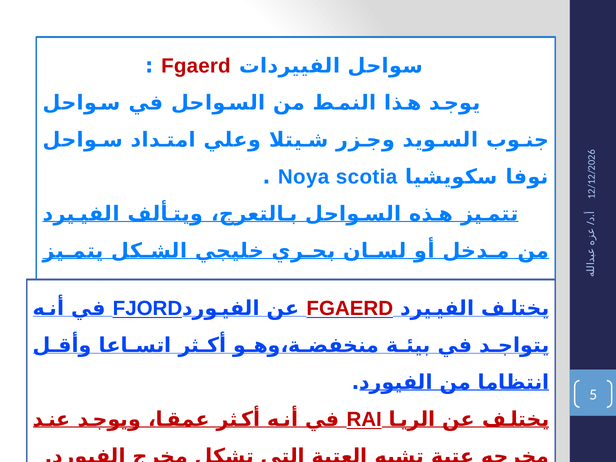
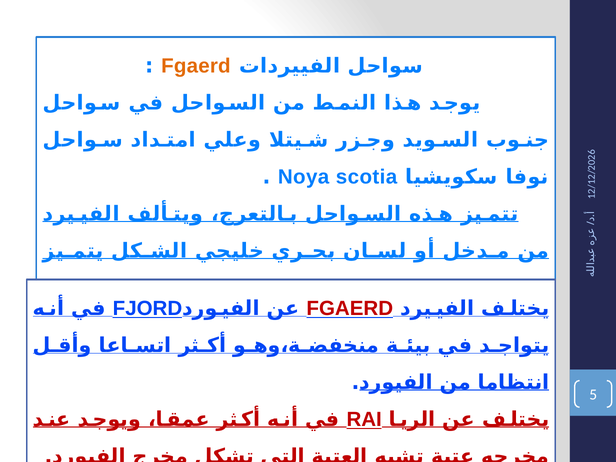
Fgaerd at (196, 66) colour: red -> orange
